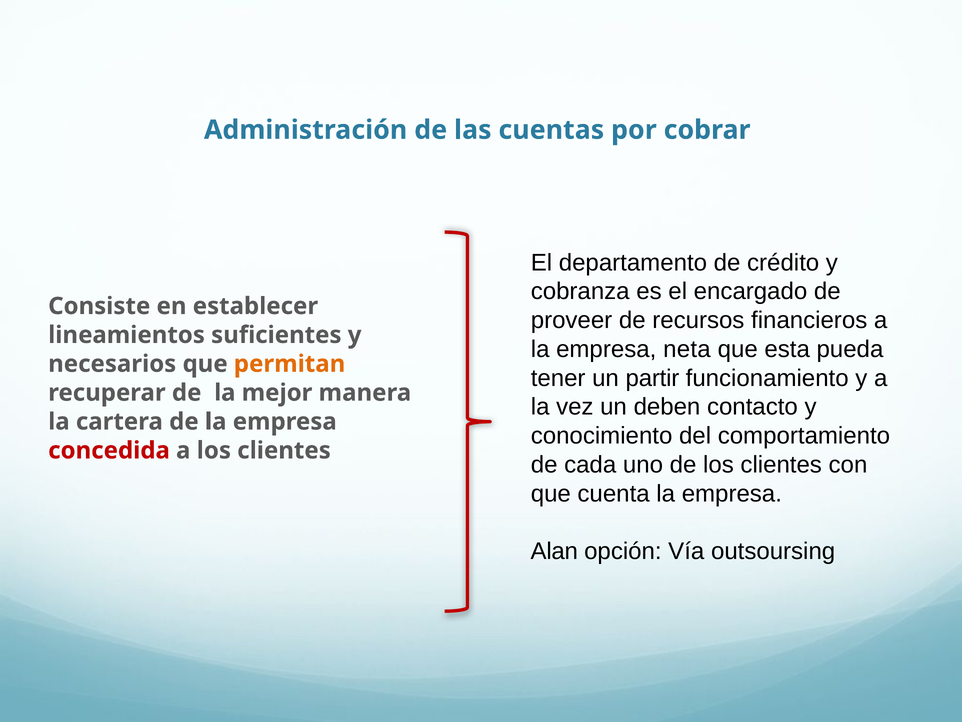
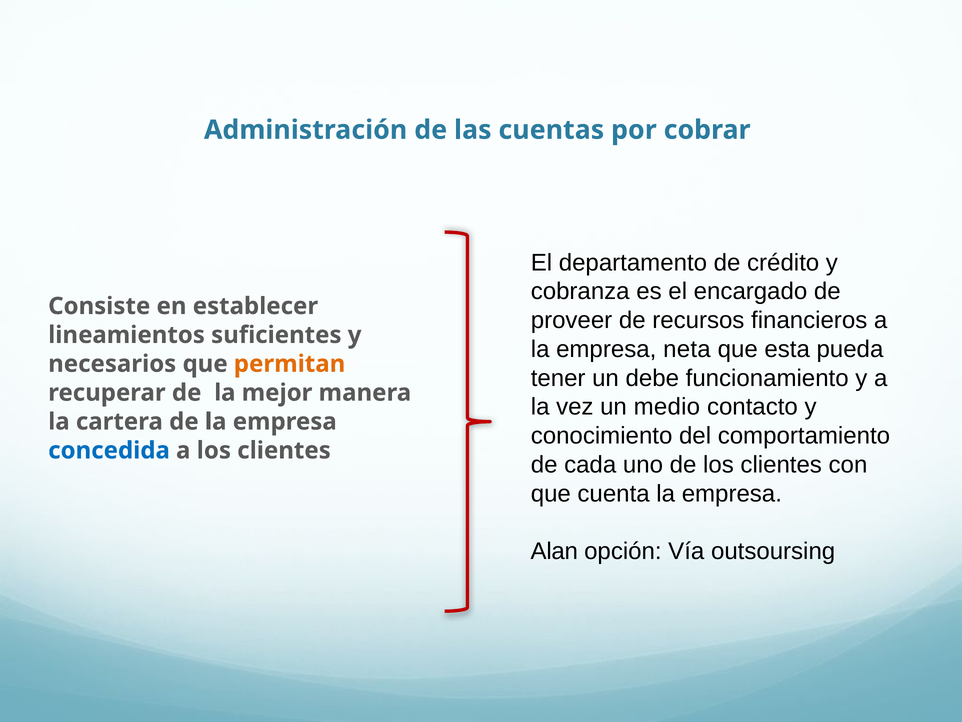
partir: partir -> debe
deben: deben -> medio
concedida colour: red -> blue
